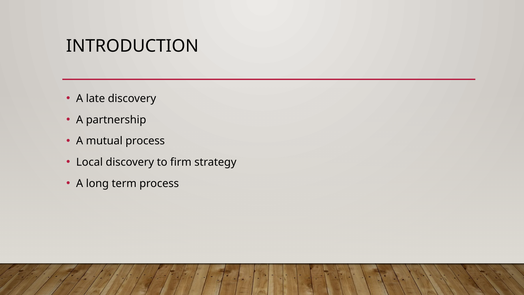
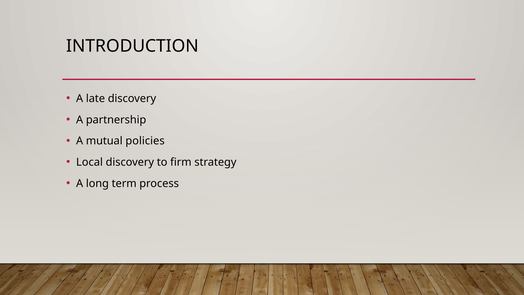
mutual process: process -> policies
